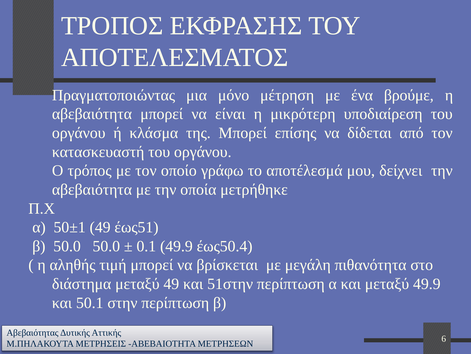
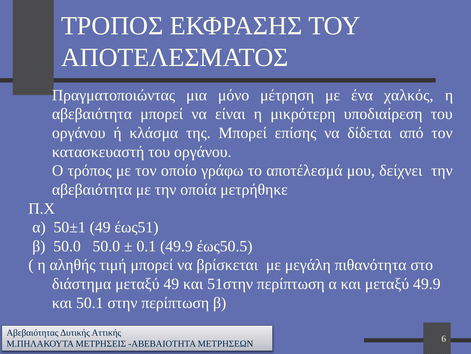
βρούμε: βρούμε -> χαλκός
έως50.4: έως50.4 -> έως50.5
